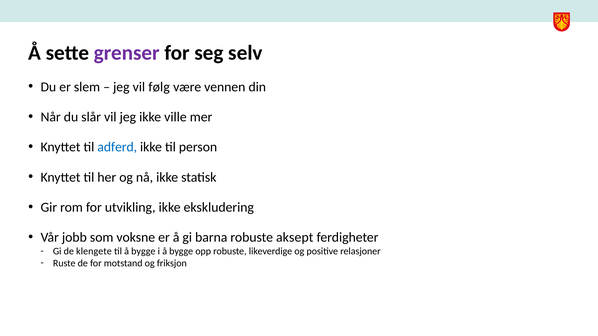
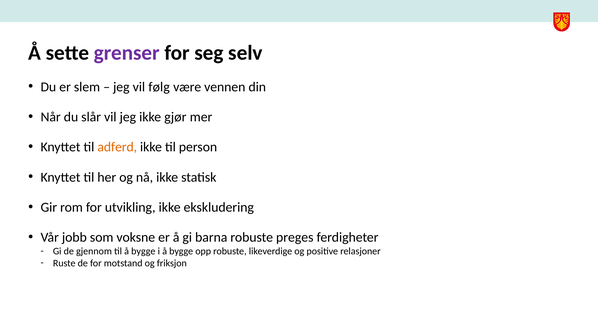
ville: ville -> gjør
adferd colour: blue -> orange
aksept: aksept -> preges
klengete: klengete -> gjennom
